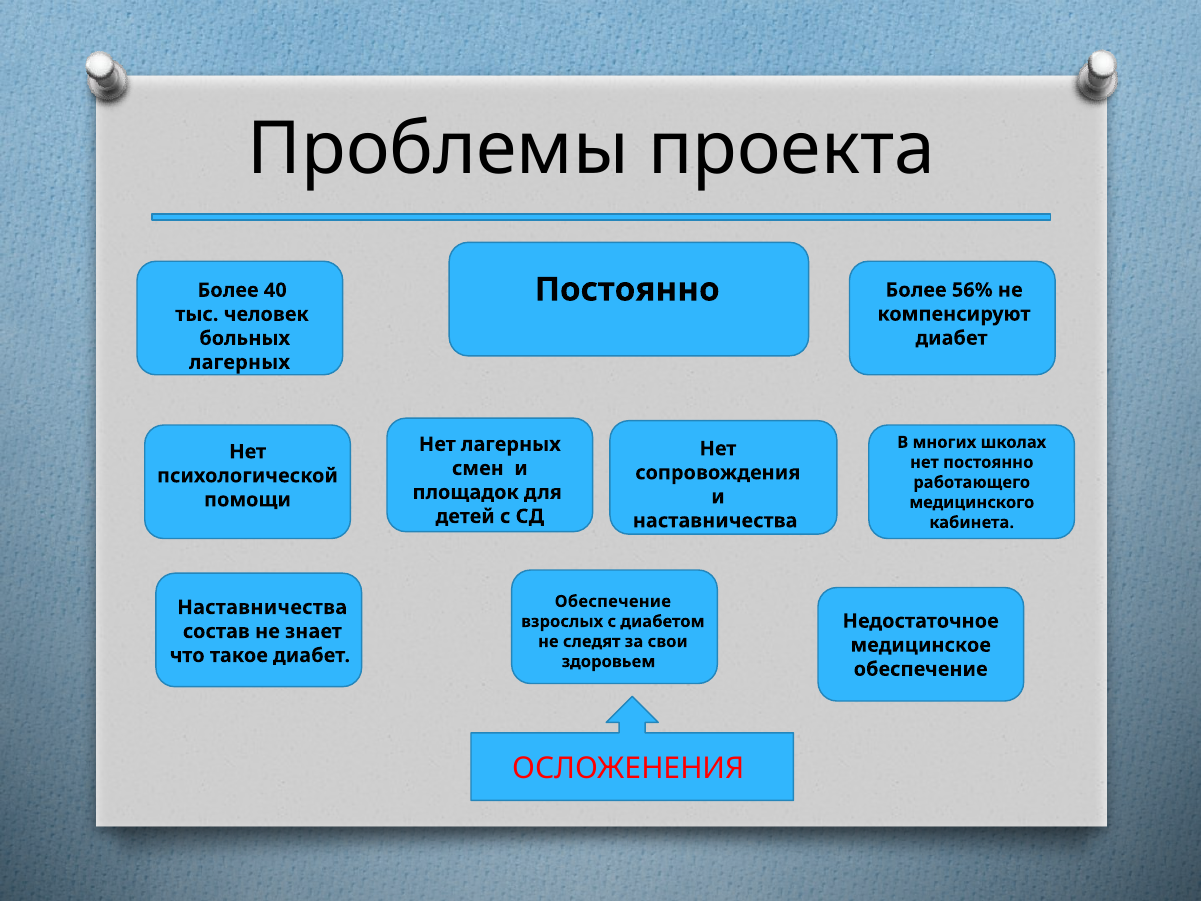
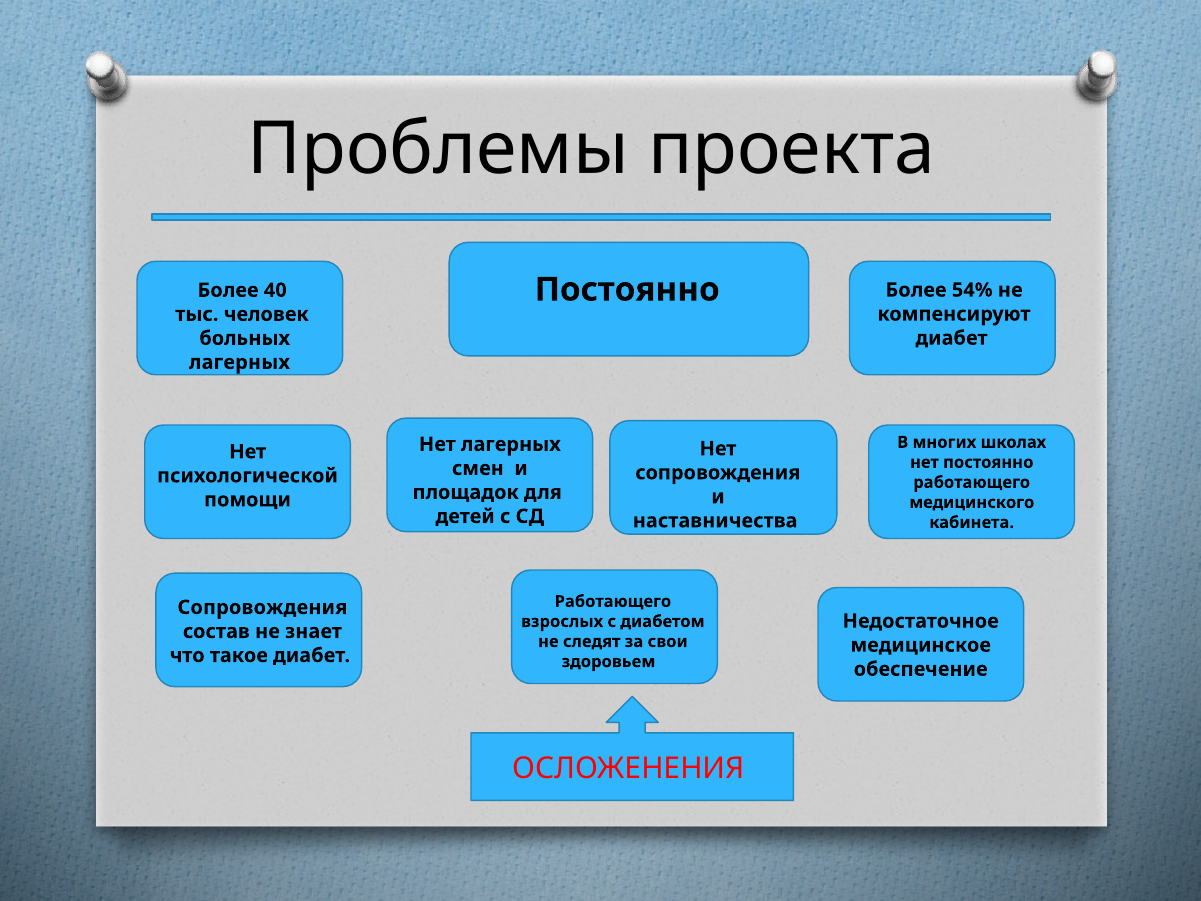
56%: 56% -> 54%
Обеспечение at (613, 601): Обеспечение -> Работающего
Наставничества at (262, 607): Наставничества -> Сопровождения
